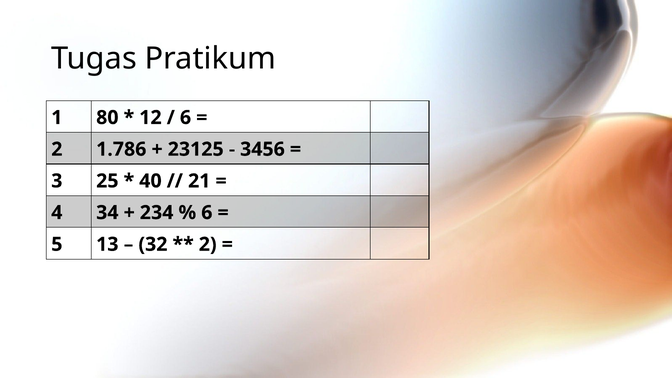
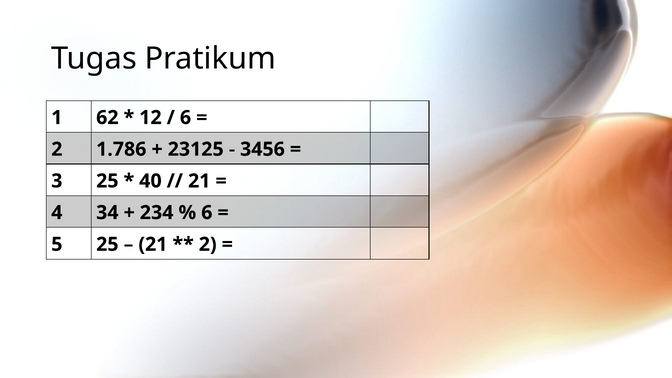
80: 80 -> 62
5 13: 13 -> 25
32 at (153, 244): 32 -> 21
